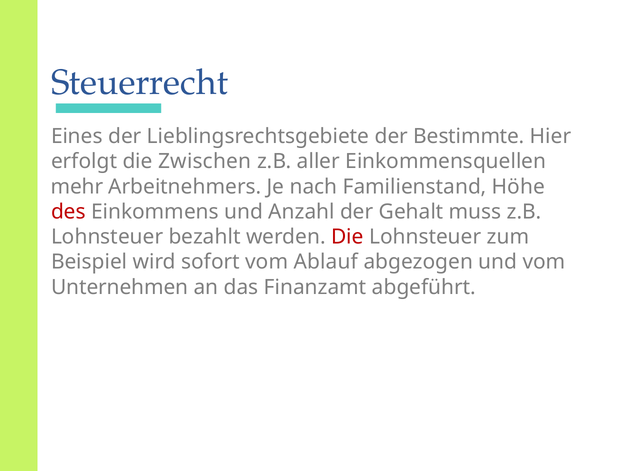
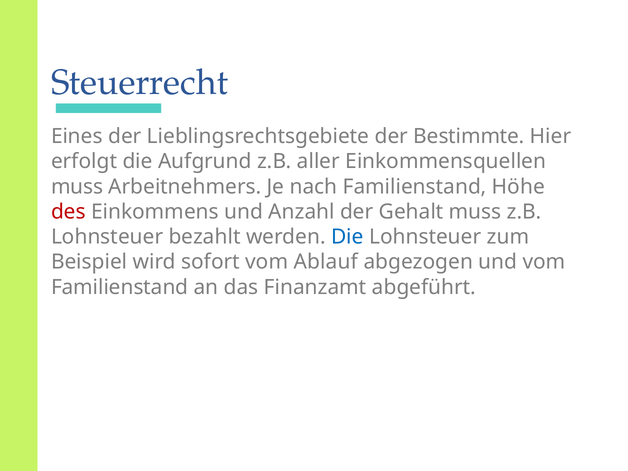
Zwischen: Zwischen -> Aufgrund
mehr at (77, 187): mehr -> muss
Die at (347, 237) colour: red -> blue
Unternehmen at (120, 287): Unternehmen -> Familienstand
